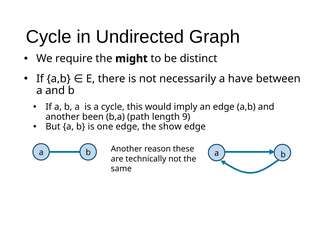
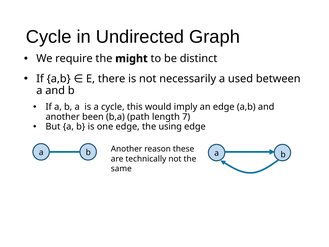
have: have -> used
9: 9 -> 7
show: show -> using
